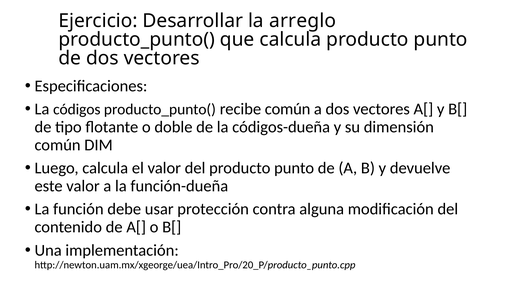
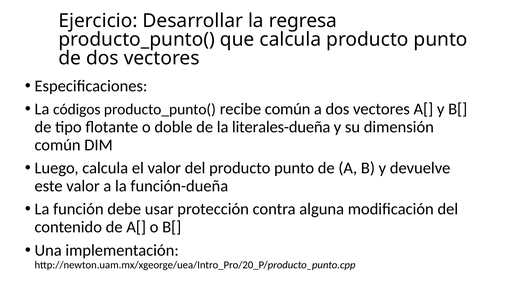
arreglo: arreglo -> regresa
códigos-dueña: códigos-dueña -> literales-dueña
